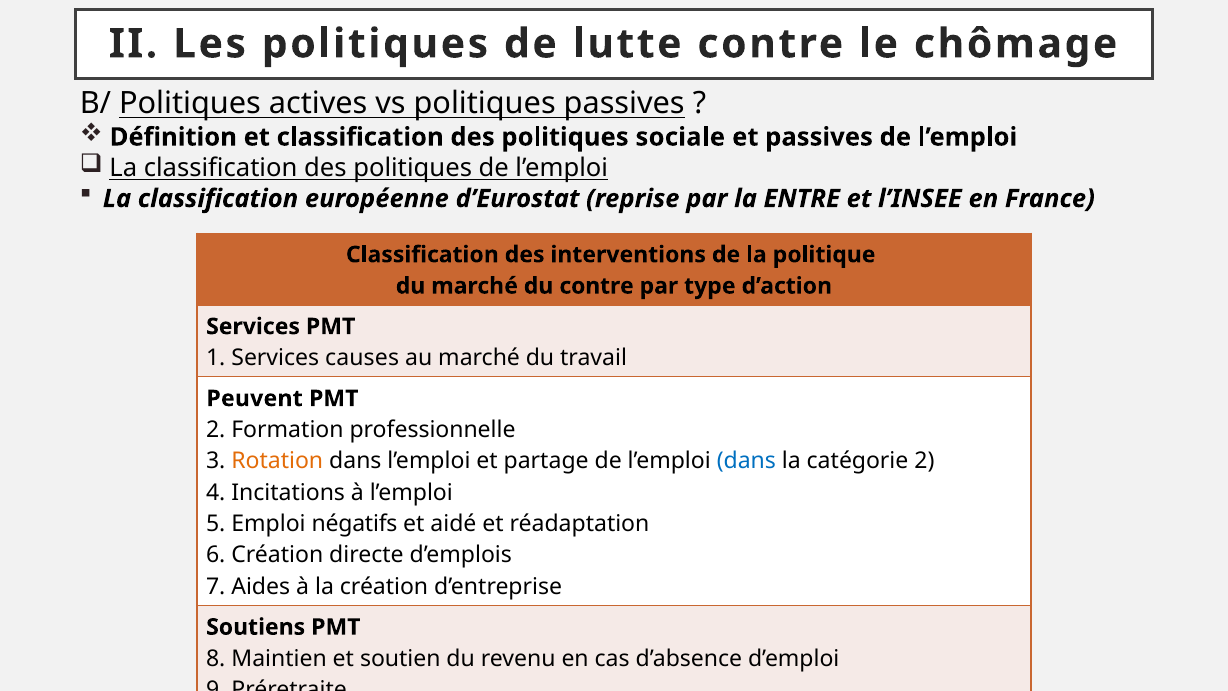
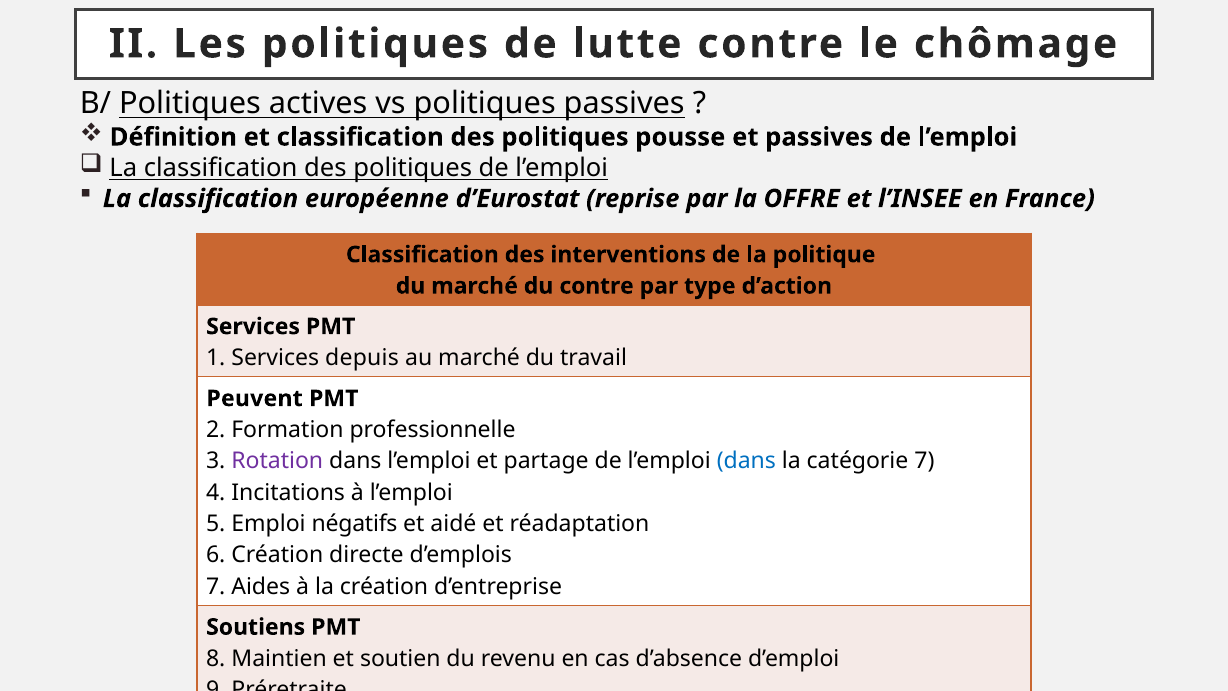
sociale: sociale -> pousse
ENTRE: ENTRE -> OFFRE
causes: causes -> depuis
Rotation colour: orange -> purple
catégorie 2: 2 -> 7
